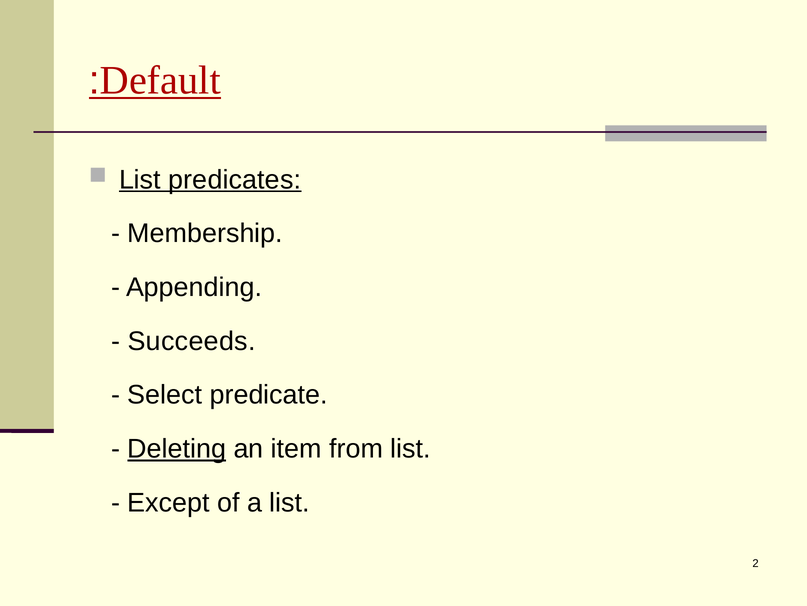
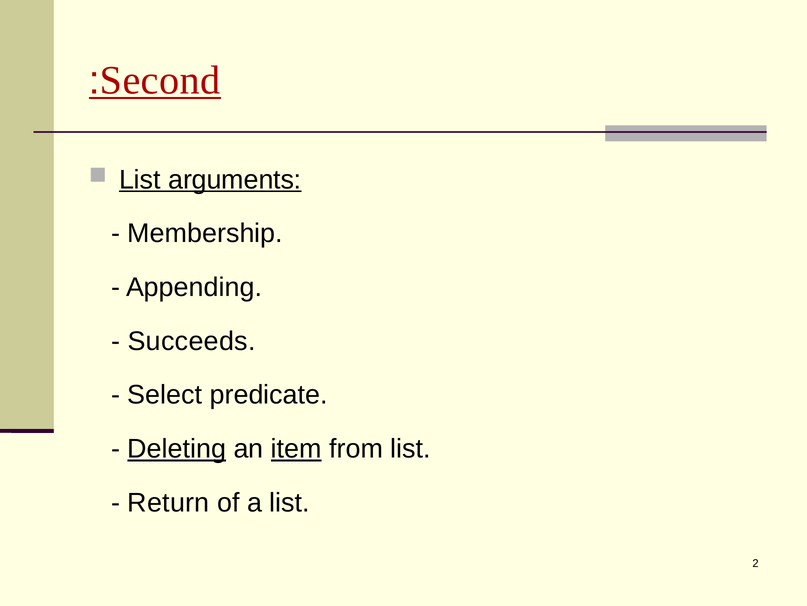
Default: Default -> Second
predicates: predicates -> arguments
item underline: none -> present
Except: Except -> Return
